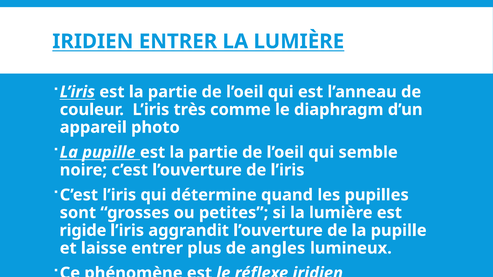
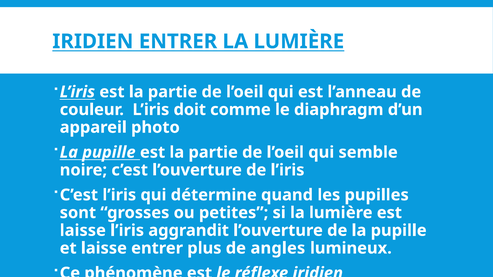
très: très -> doit
rigide at (83, 231): rigide -> laisse
